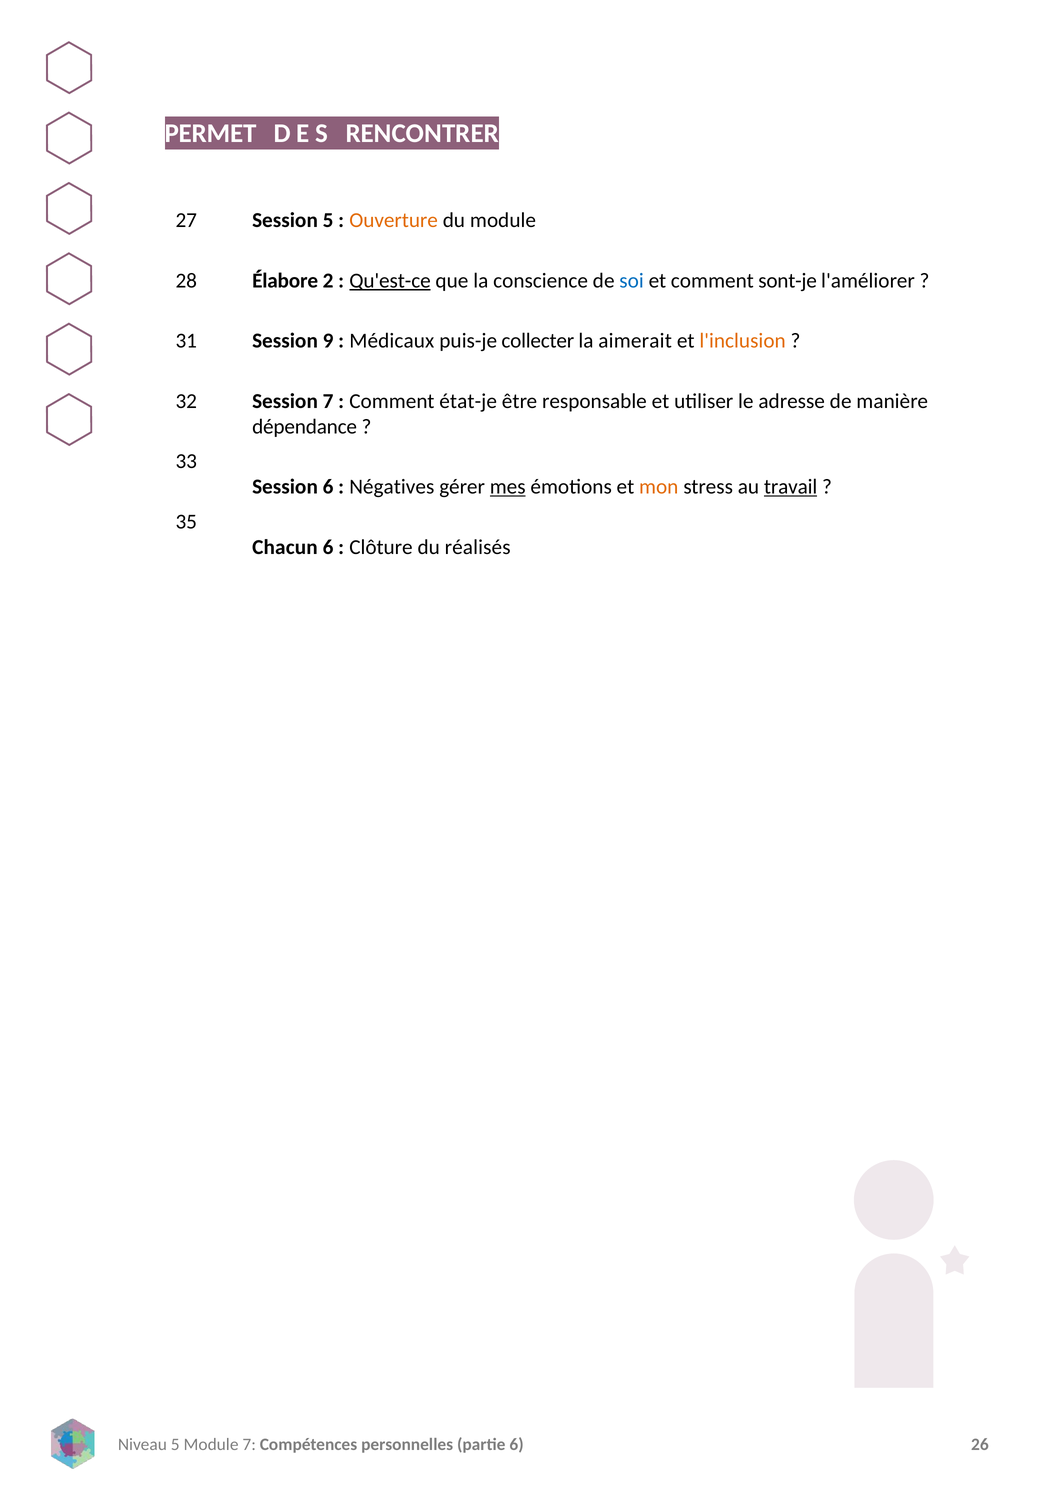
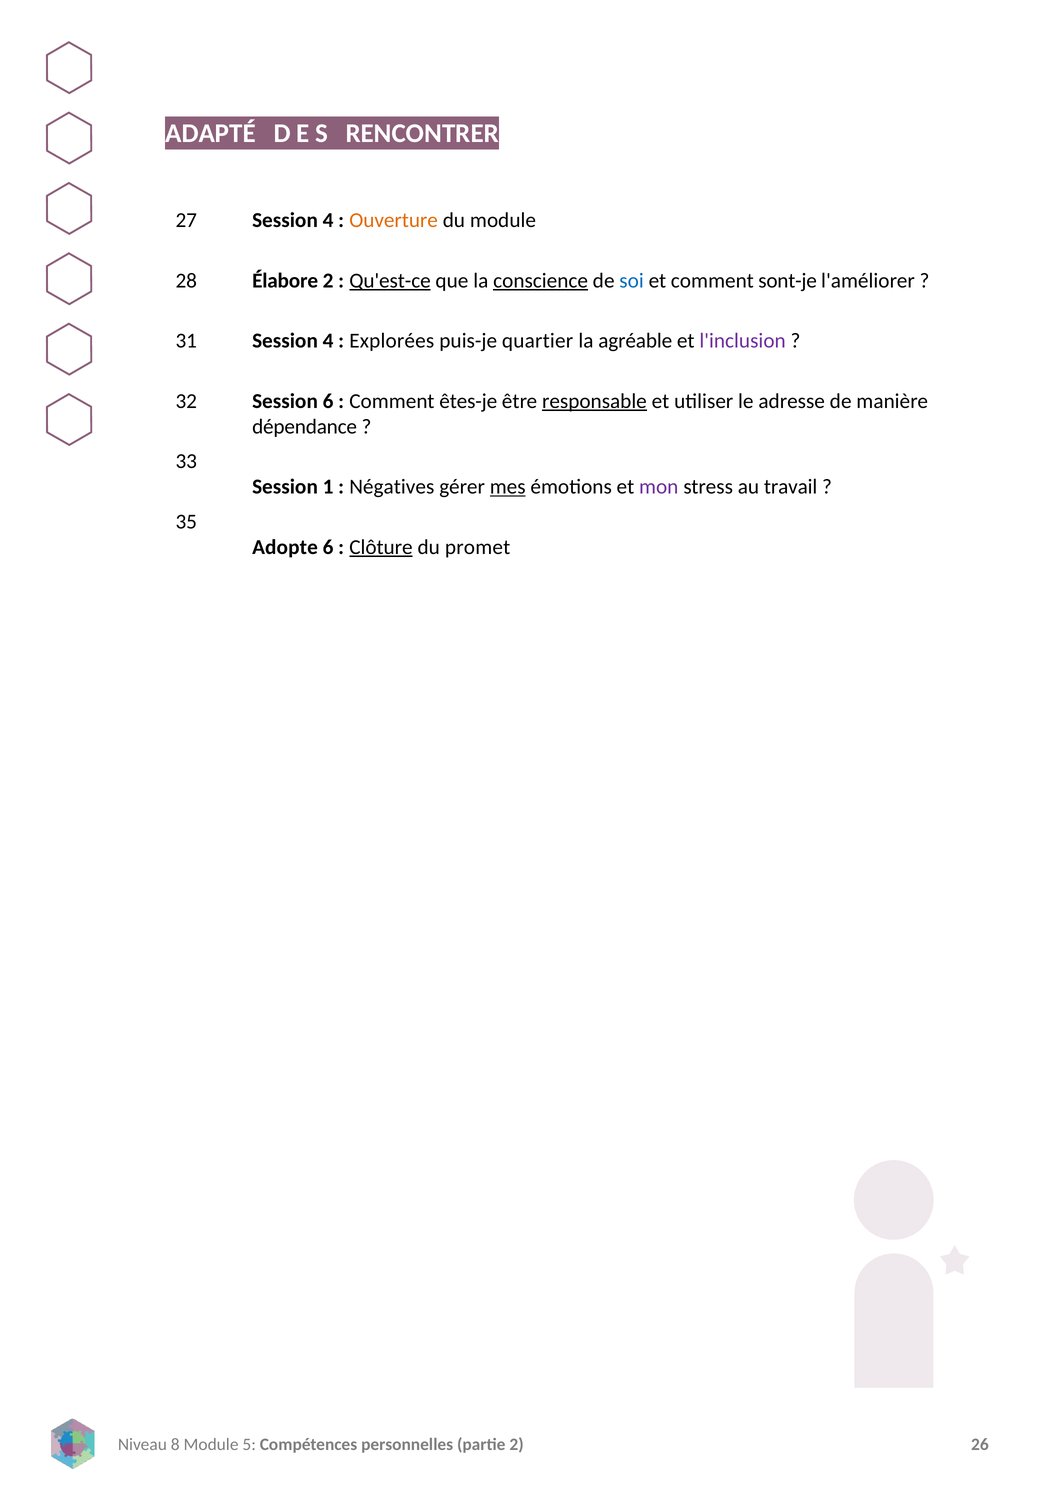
PERMET: PERMET -> ADAPTÉ
5 at (328, 220): 5 -> 4
conscience underline: none -> present
9 at (328, 341): 9 -> 4
Médicaux: Médicaux -> Explorées
collecter: collecter -> quartier
aimerait: aimerait -> agréable
l'inclusion colour: orange -> purple
Session 7: 7 -> 6
état-je: état-je -> êtes-je
responsable underline: none -> present
Session 6: 6 -> 1
mon colour: orange -> purple
travail underline: present -> none
Chacun: Chacun -> Adopte
Clôture underline: none -> present
réalisés: réalisés -> promet
5 at (175, 1445): 5 -> 8
Module 7: 7 -> 5
6 at (517, 1445): 6 -> 2
